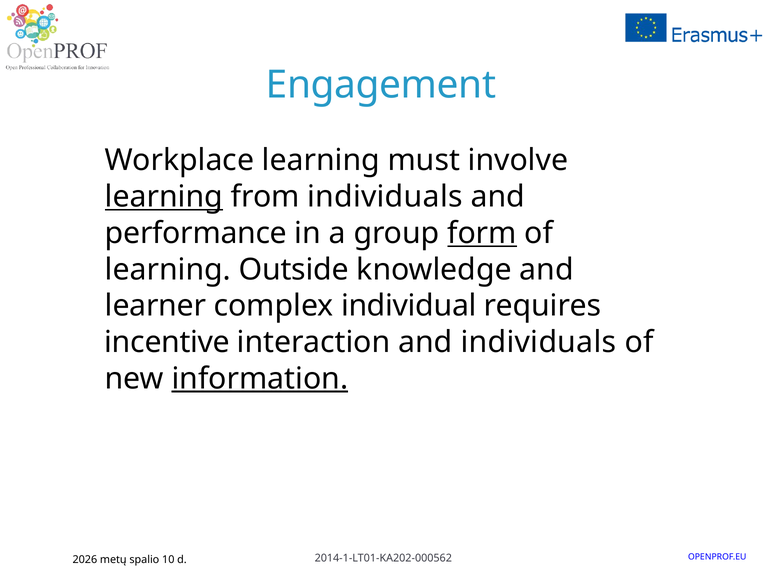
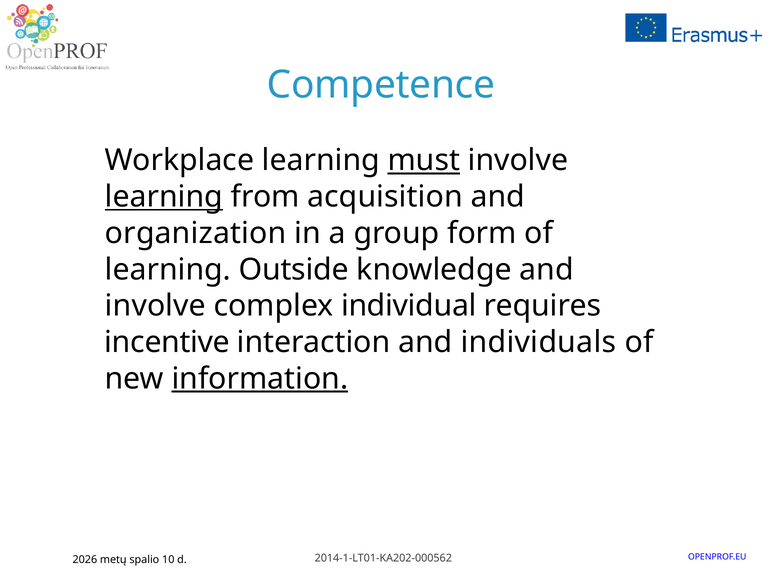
Engagement: Engagement -> Competence
must underline: none -> present
from individuals: individuals -> acquisition
performance: performance -> organization
form underline: present -> none
learner at (156, 306): learner -> involve
